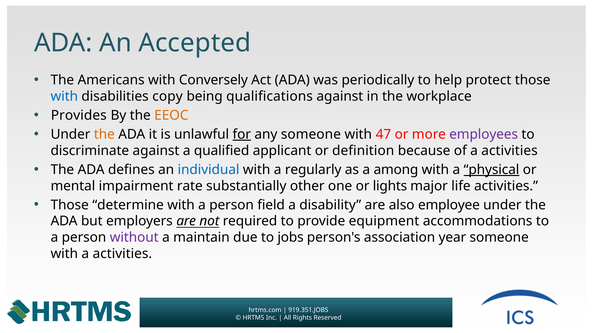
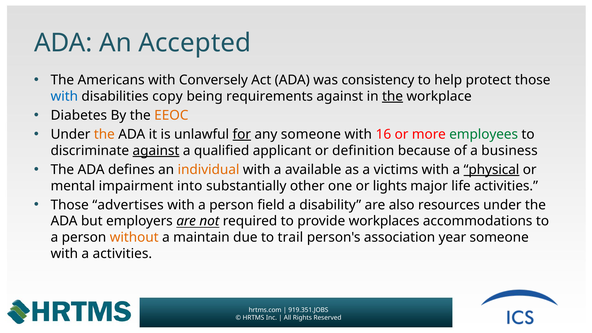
periodically: periodically -> consistency
qualifications: qualifications -> requirements
the at (393, 96) underline: none -> present
Provides: Provides -> Diabetes
47: 47 -> 16
employees colour: purple -> green
against at (156, 151) underline: none -> present
of a activities: activities -> business
individual colour: blue -> orange
regularly: regularly -> available
among: among -> victims
rate: rate -> into
determine: determine -> advertises
employee: employee -> resources
equipment: equipment -> workplaces
without colour: purple -> orange
jobs: jobs -> trail
